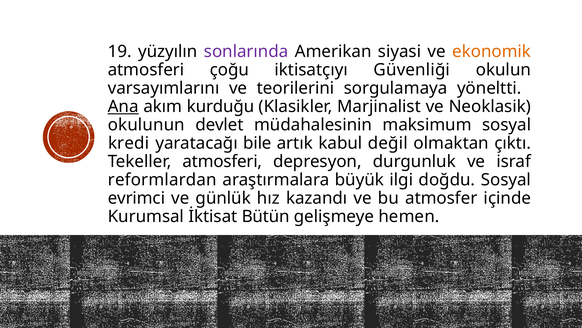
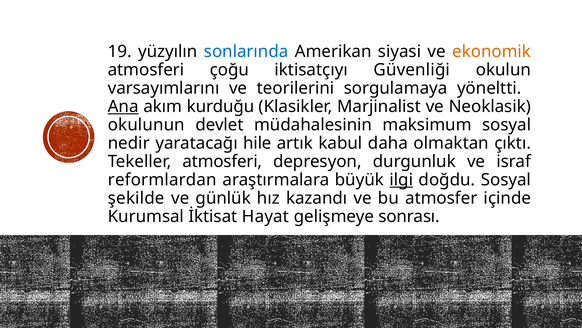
sonlarında colour: purple -> blue
kredi: kredi -> nedir
bile: bile -> hile
değil: değil -> daha
ilgi underline: none -> present
evrimci: evrimci -> şekilde
Bütün: Bütün -> Hayat
hemen: hemen -> sonrası
